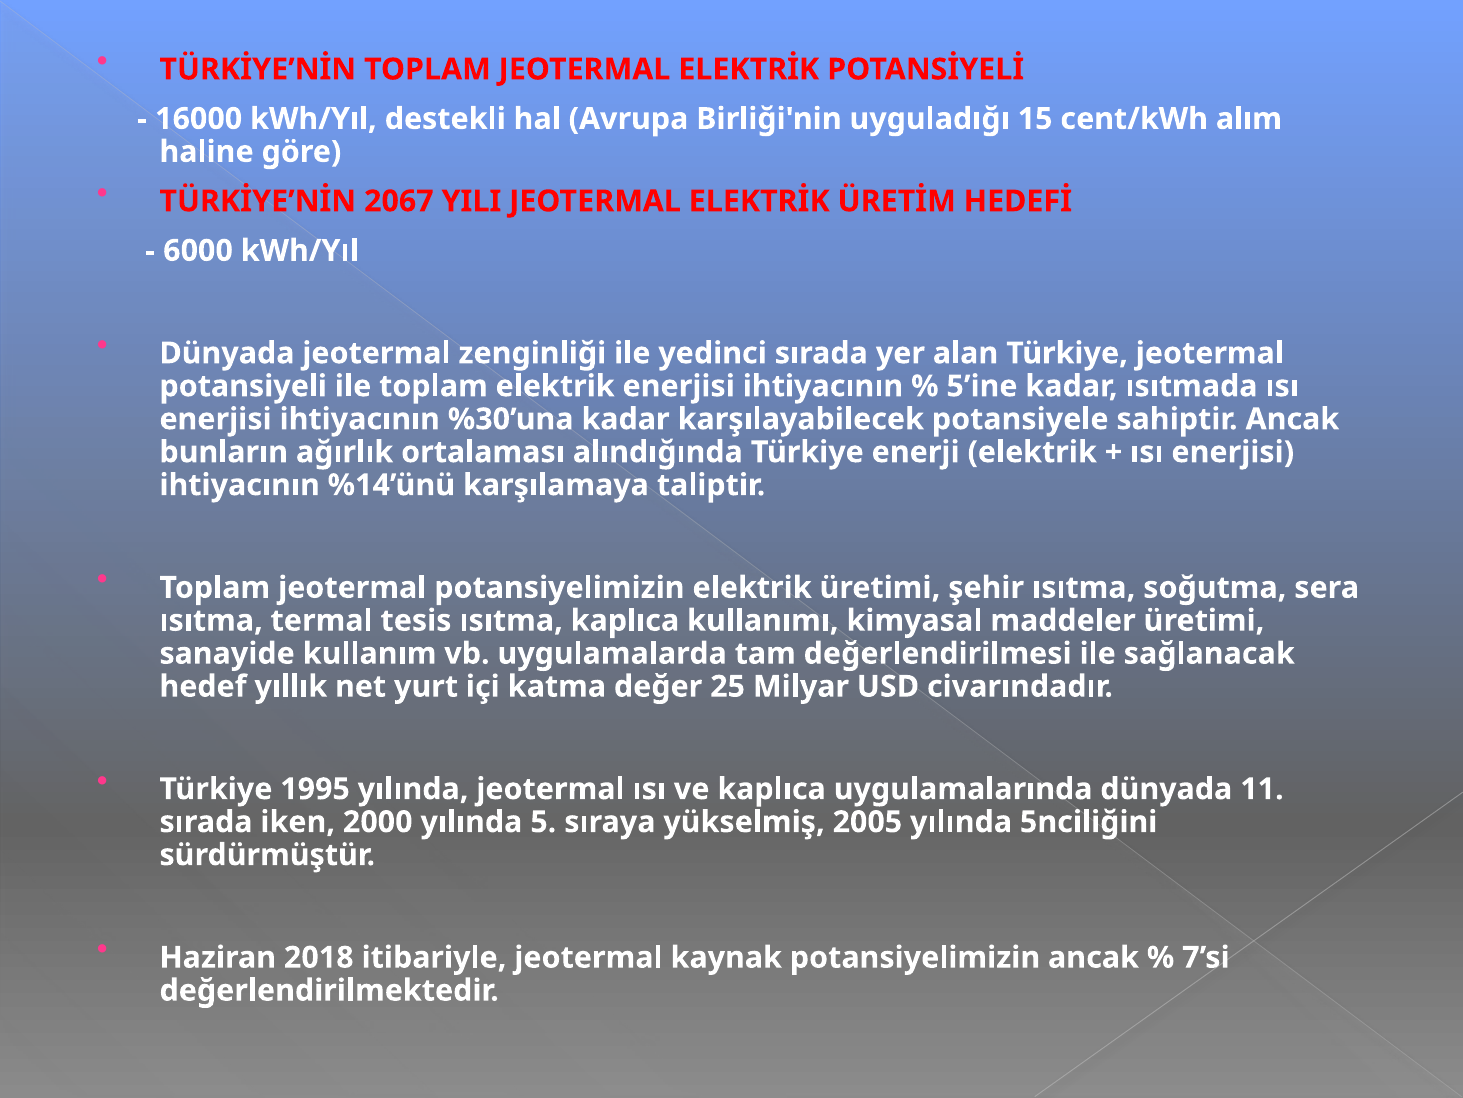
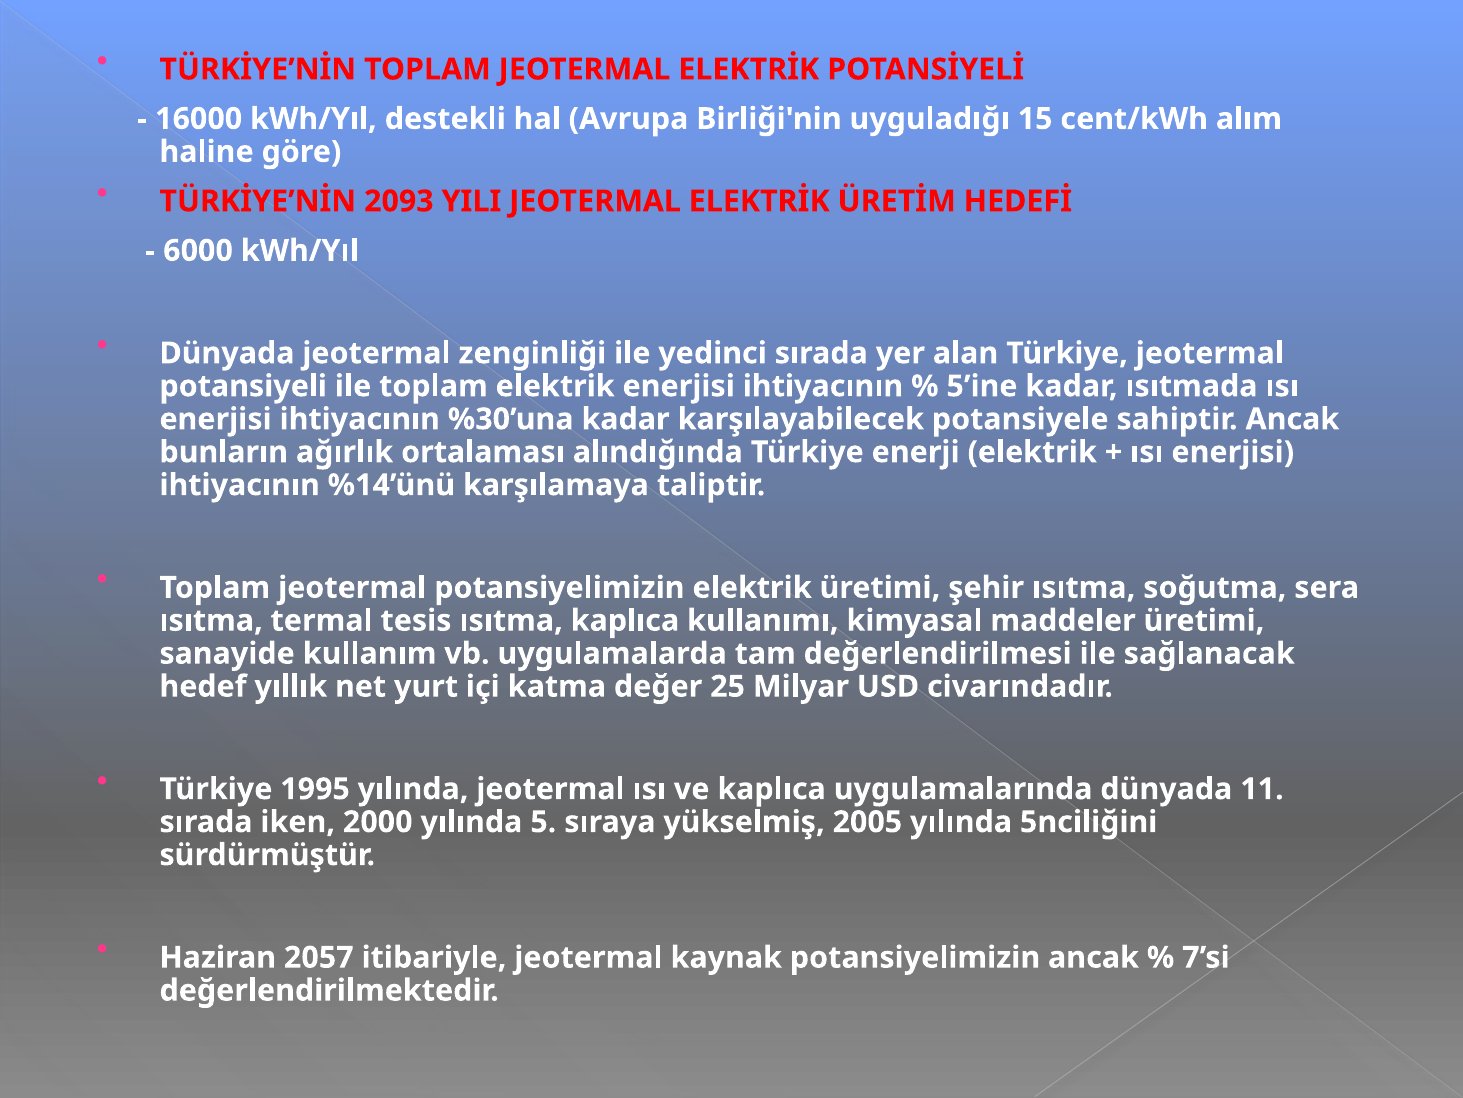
2067: 2067 -> 2093
2018: 2018 -> 2057
